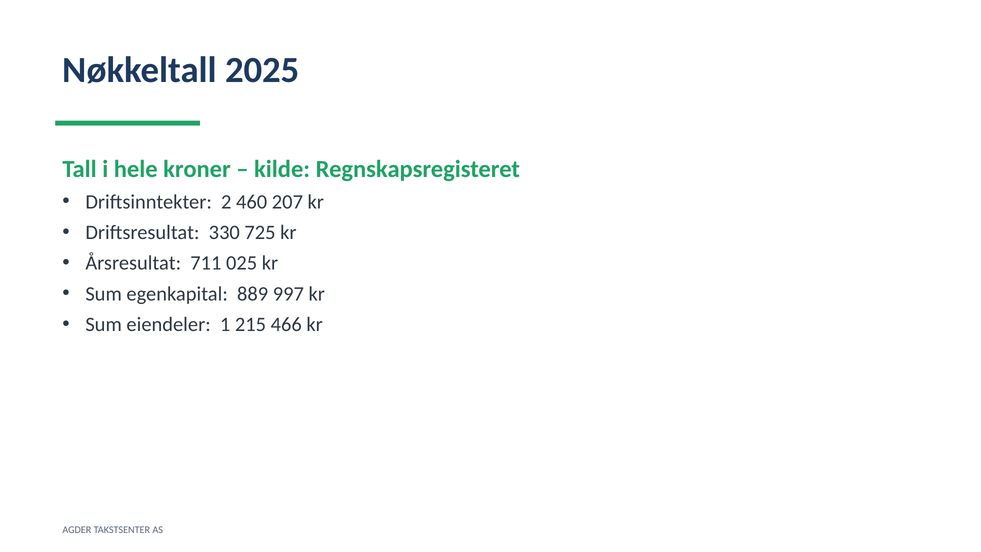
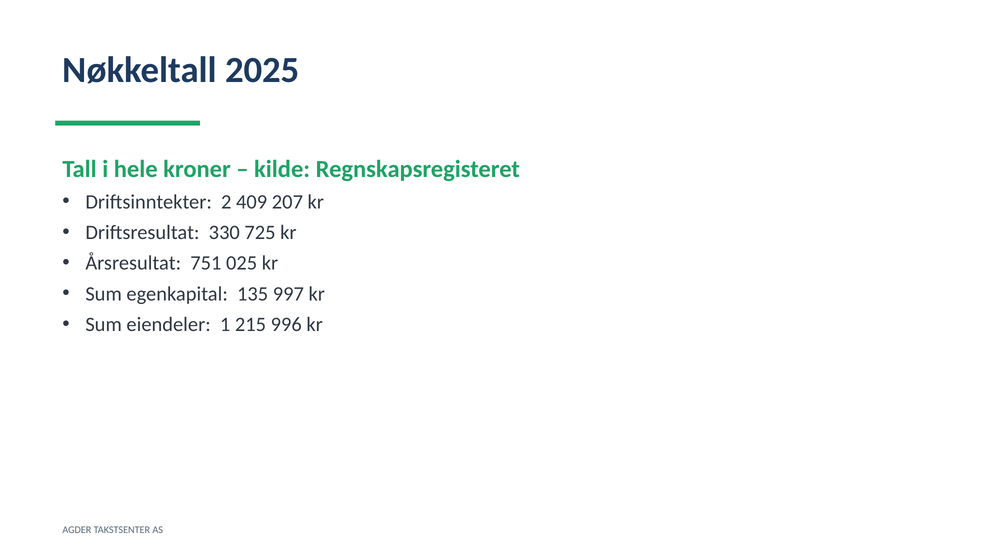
460: 460 -> 409
711: 711 -> 751
889: 889 -> 135
466: 466 -> 996
